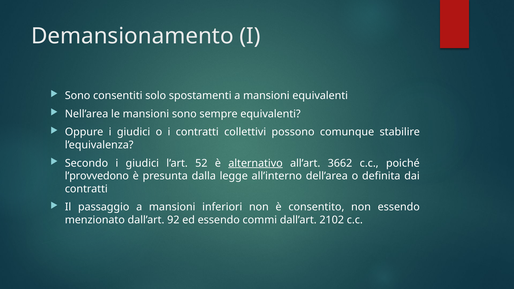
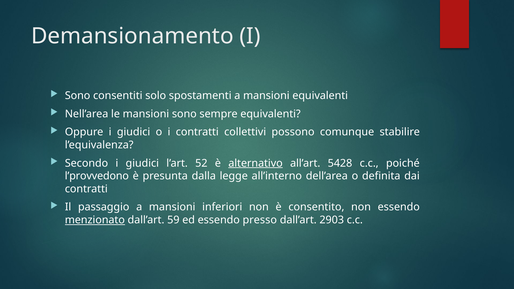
3662: 3662 -> 5428
menzionato underline: none -> present
92: 92 -> 59
commi: commi -> presso
2102: 2102 -> 2903
